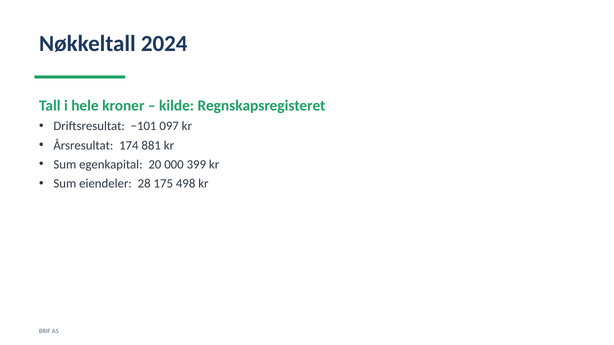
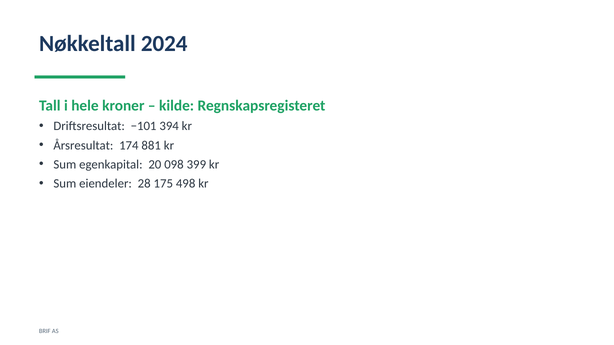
097: 097 -> 394
000: 000 -> 098
